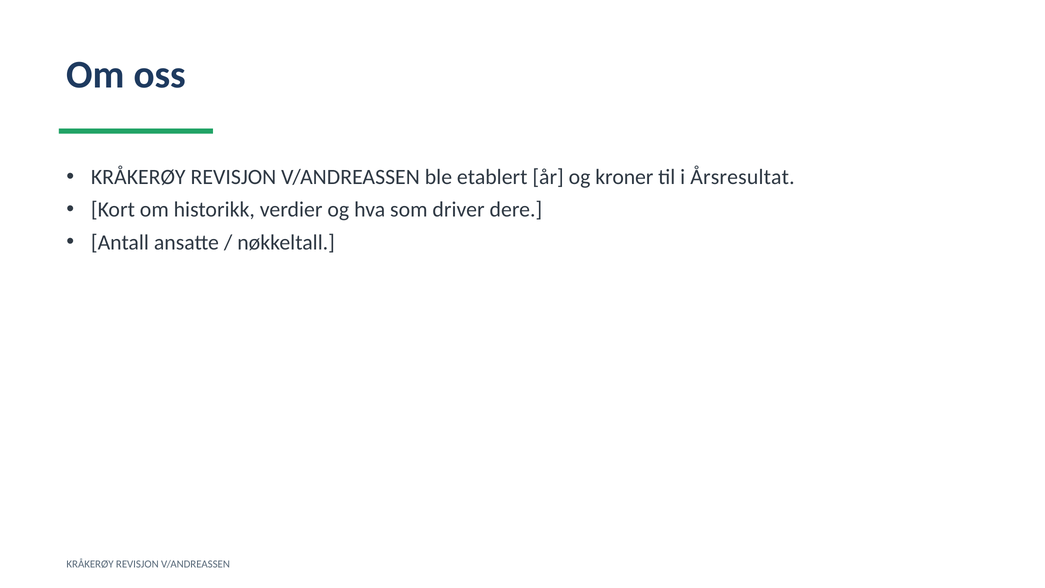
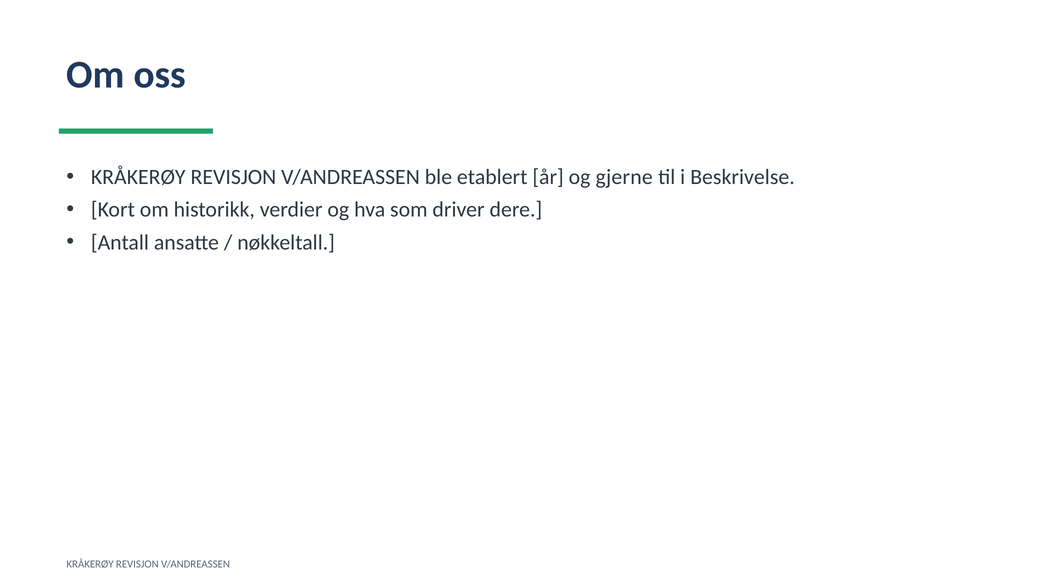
kroner: kroner -> gjerne
Årsresultat: Årsresultat -> Beskrivelse
